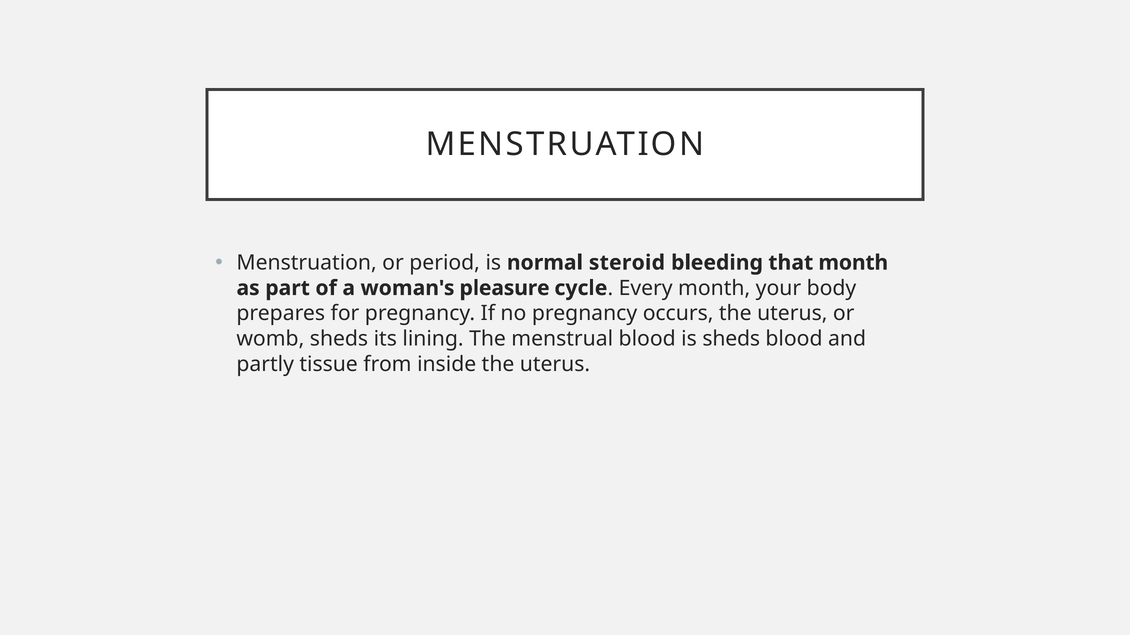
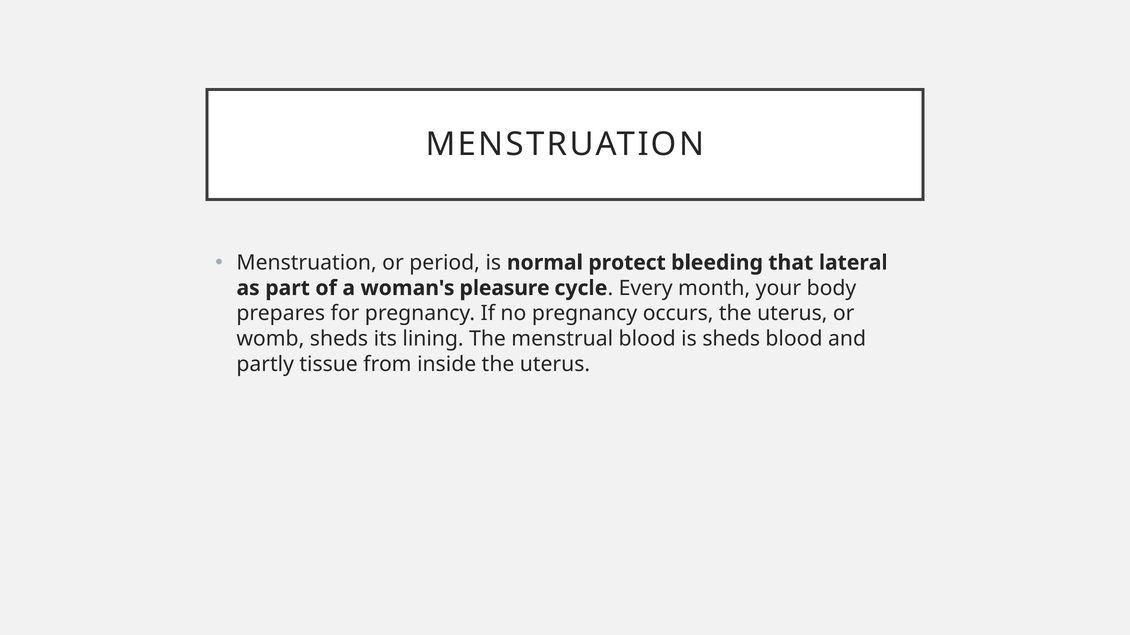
steroid: steroid -> protect
that month: month -> lateral
